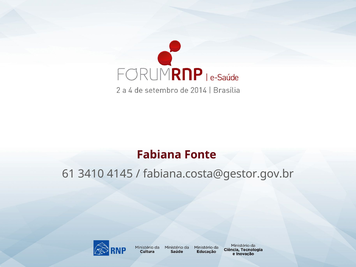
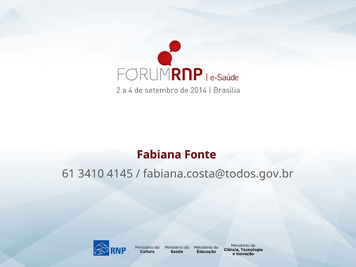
fabiana.costa@gestor.gov.br: fabiana.costa@gestor.gov.br -> fabiana.costa@todos.gov.br
